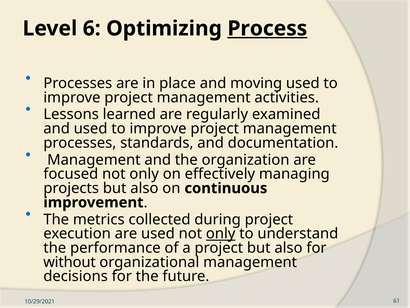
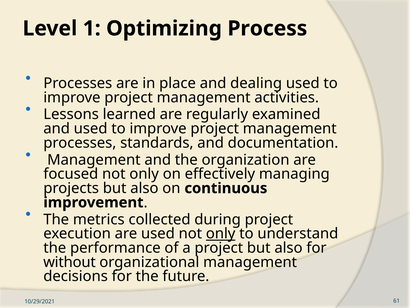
6: 6 -> 1
Process underline: present -> none
moving: moving -> dealing
